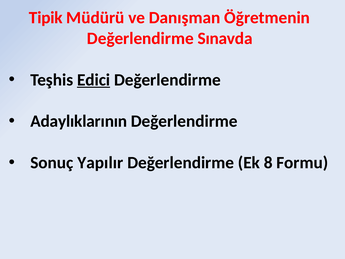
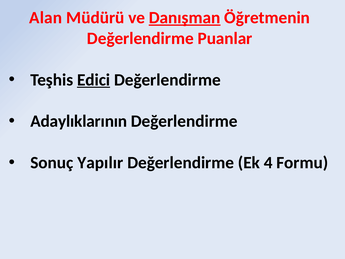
Tipik: Tipik -> Alan
Danışman underline: none -> present
Sınavda: Sınavda -> Puanlar
8: 8 -> 4
